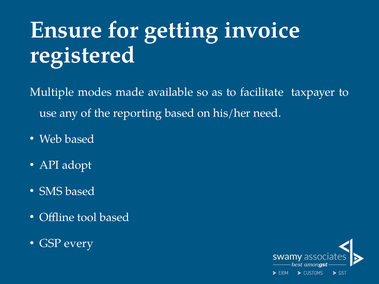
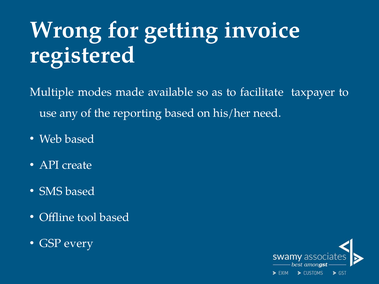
Ensure: Ensure -> Wrong
adopt: adopt -> create
